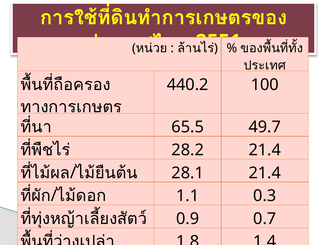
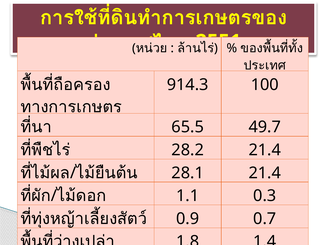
440.2: 440.2 -> 914.3
